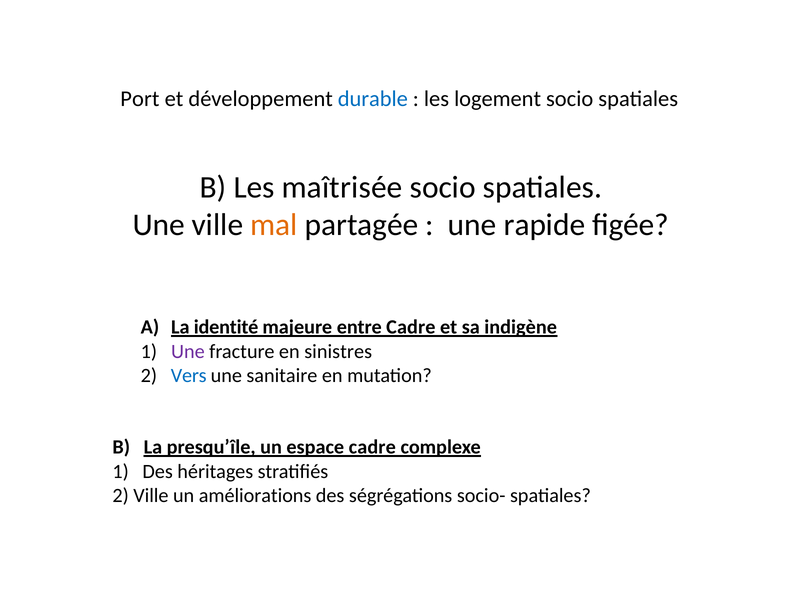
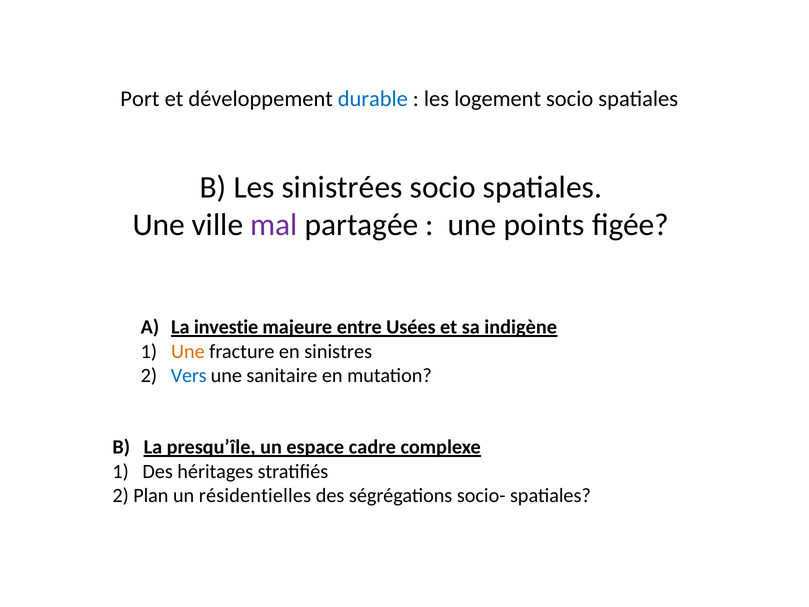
maîtrisée: maîtrisée -> sinistrées
mal colour: orange -> purple
rapide: rapide -> points
identité: identité -> investie
entre Cadre: Cadre -> Usées
Une at (188, 351) colour: purple -> orange
2 Ville: Ville -> Plan
améliorations: améliorations -> résidentielles
